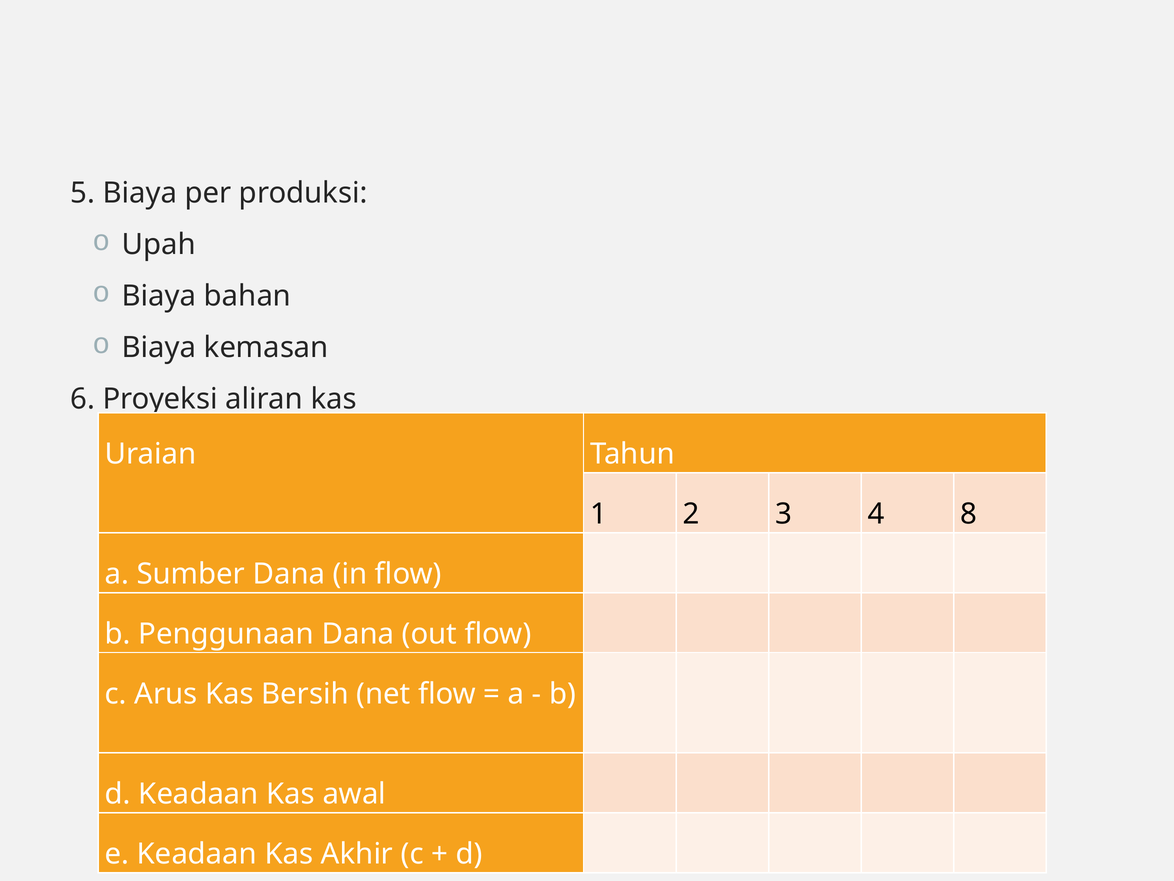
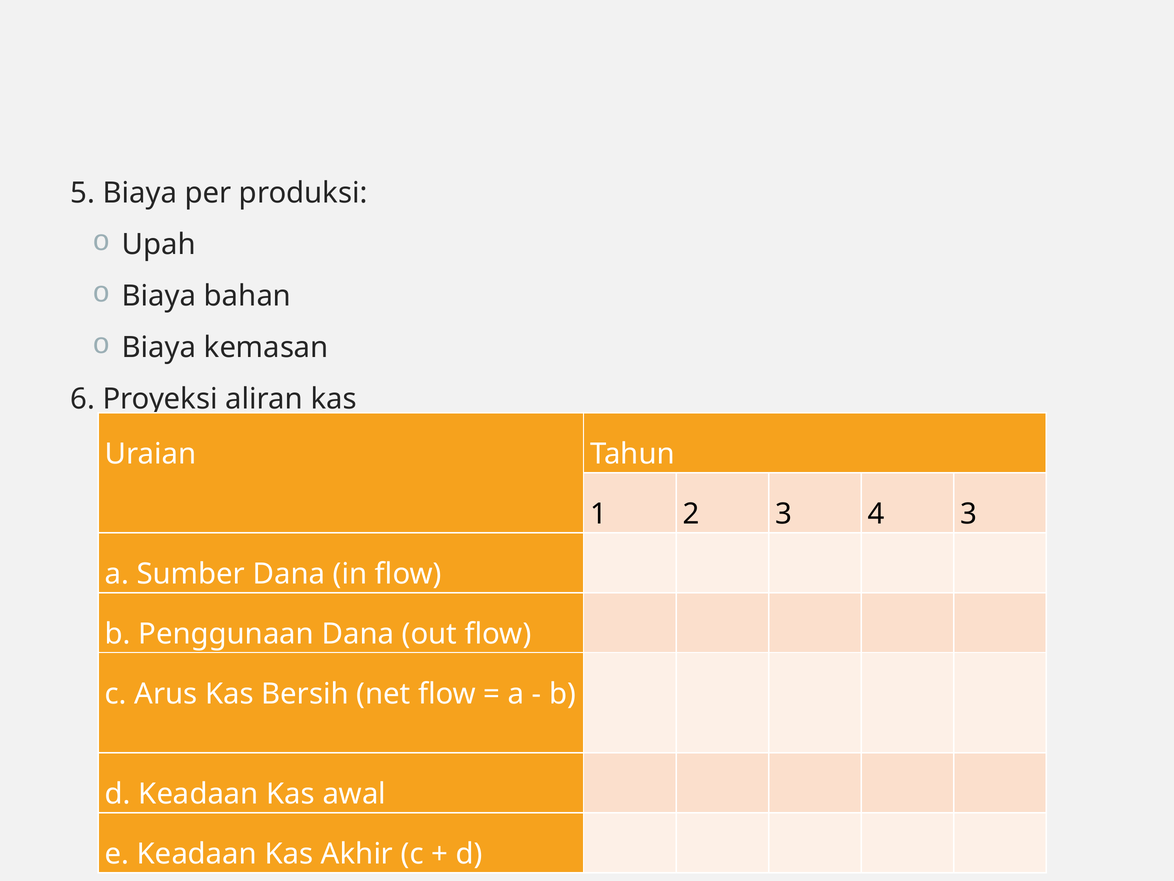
4 8: 8 -> 3
